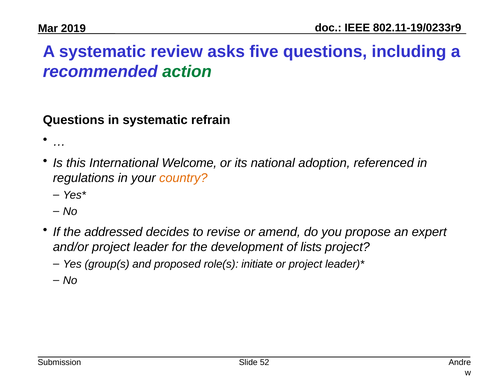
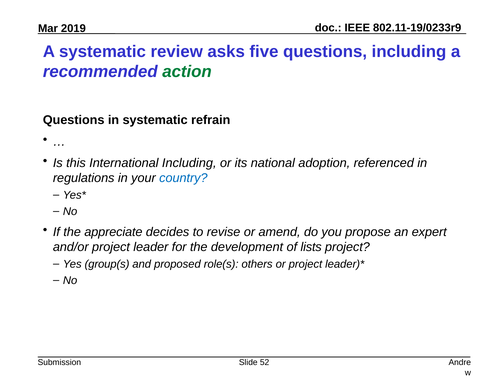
International Welcome: Welcome -> Including
country colour: orange -> blue
addressed: addressed -> appreciate
initiate: initiate -> others
